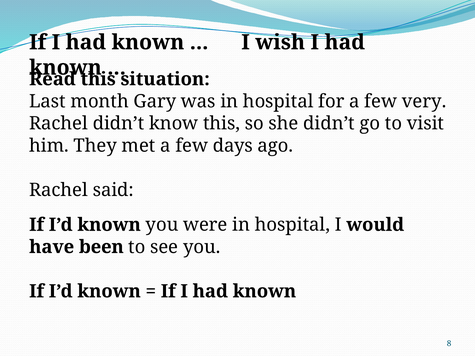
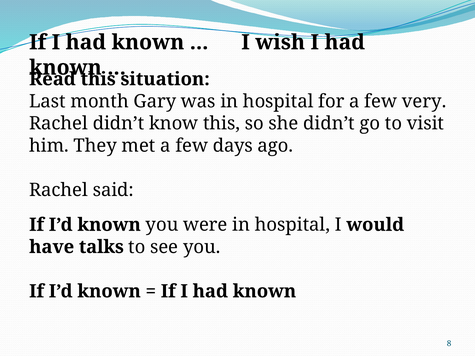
been: been -> talks
